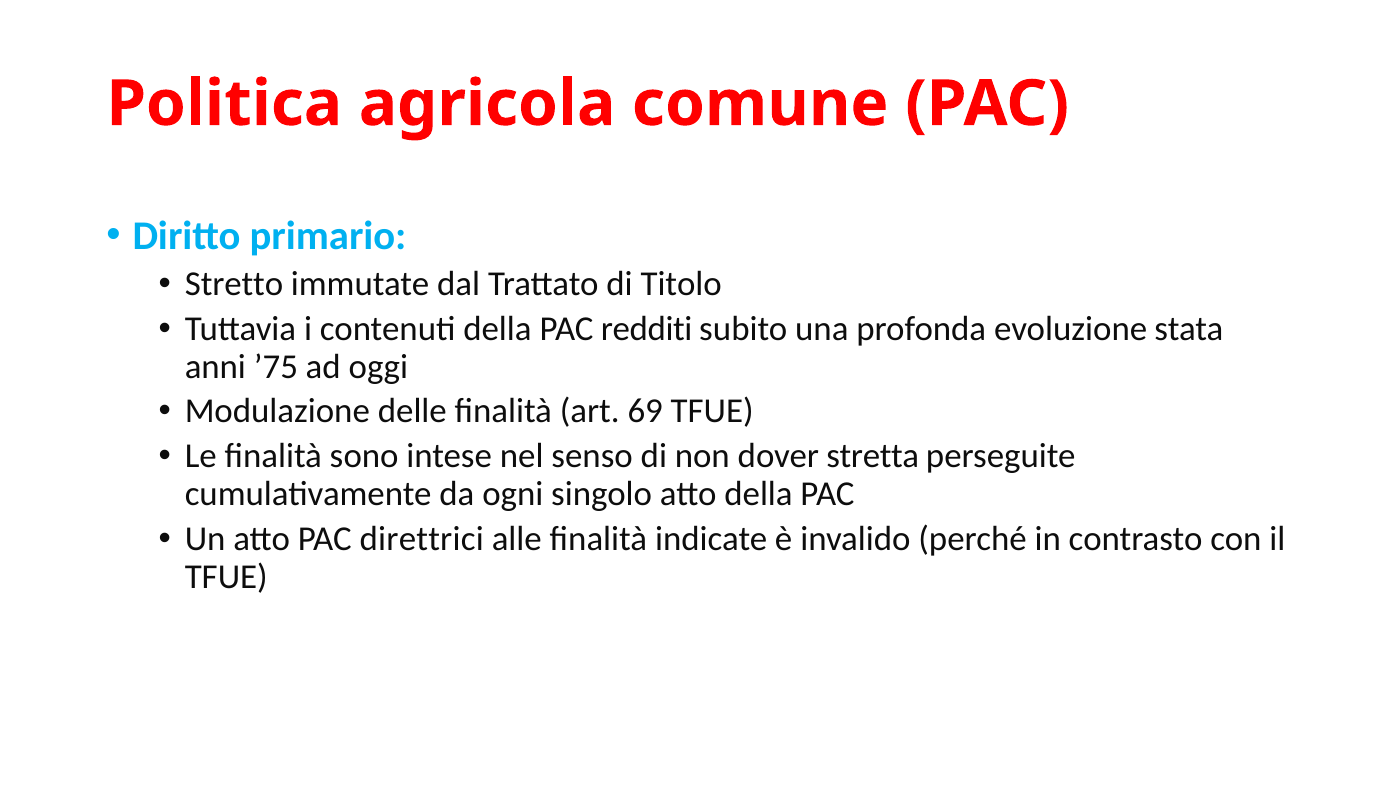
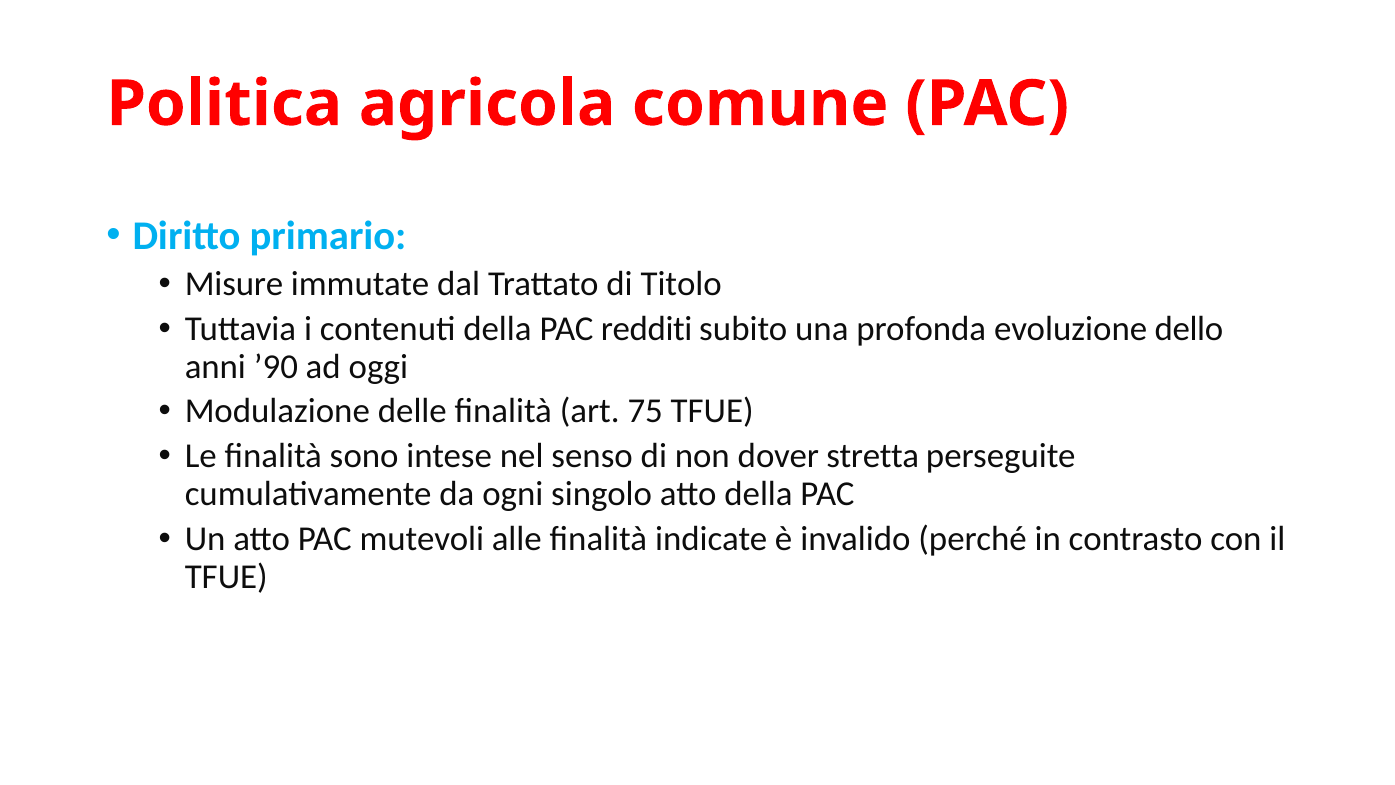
Stretto: Stretto -> Misure
stata: stata -> dello
’75: ’75 -> ’90
69: 69 -> 75
direttrici: direttrici -> mutevoli
